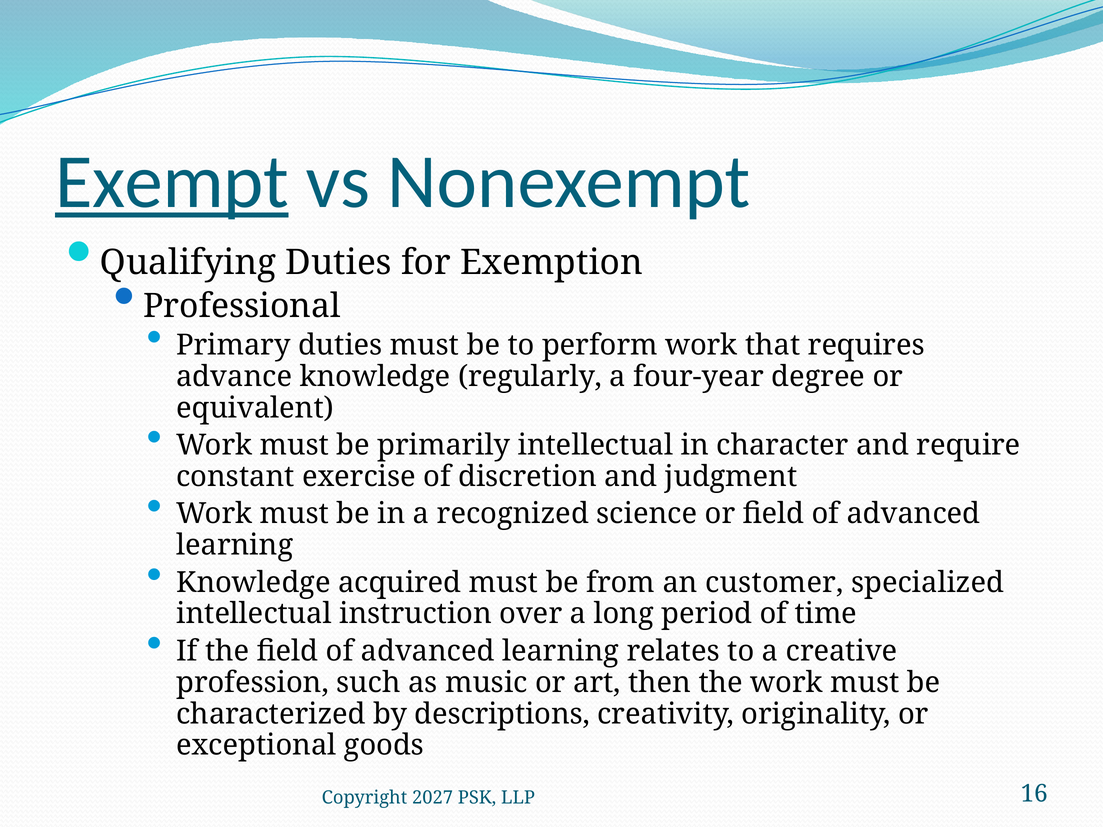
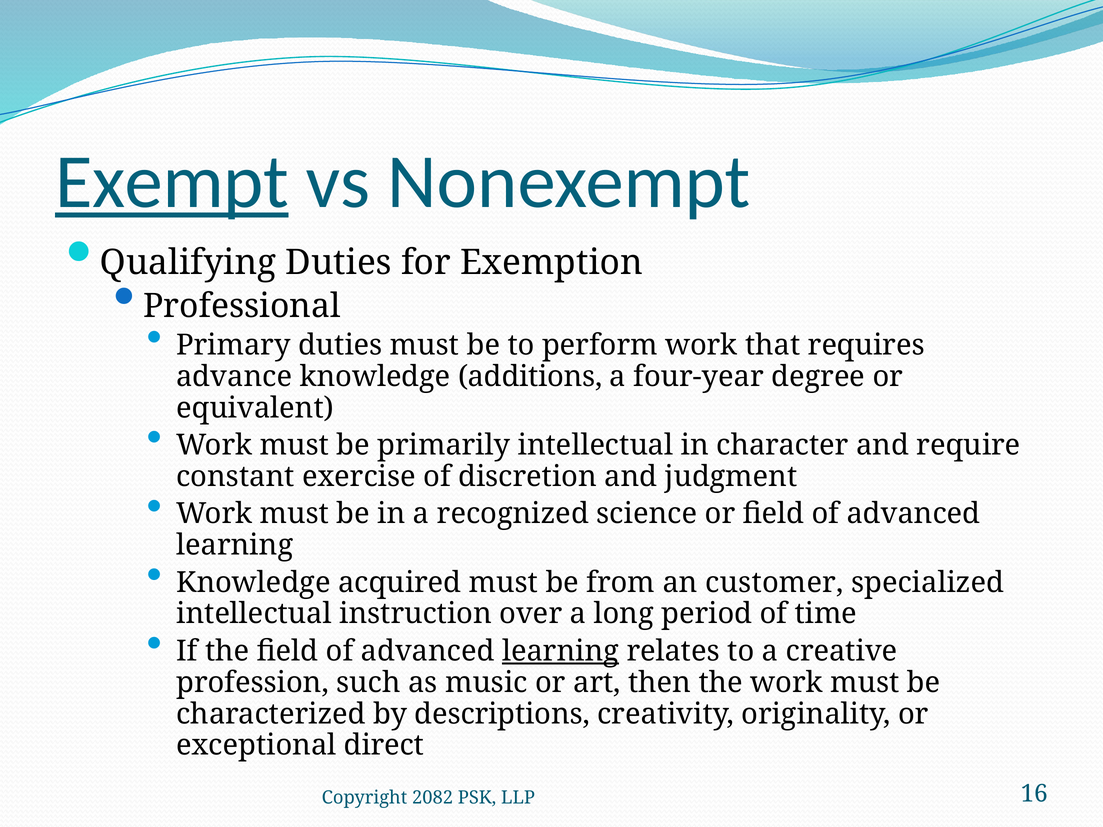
regularly: regularly -> additions
learning at (561, 651) underline: none -> present
goods: goods -> direct
2027: 2027 -> 2082
